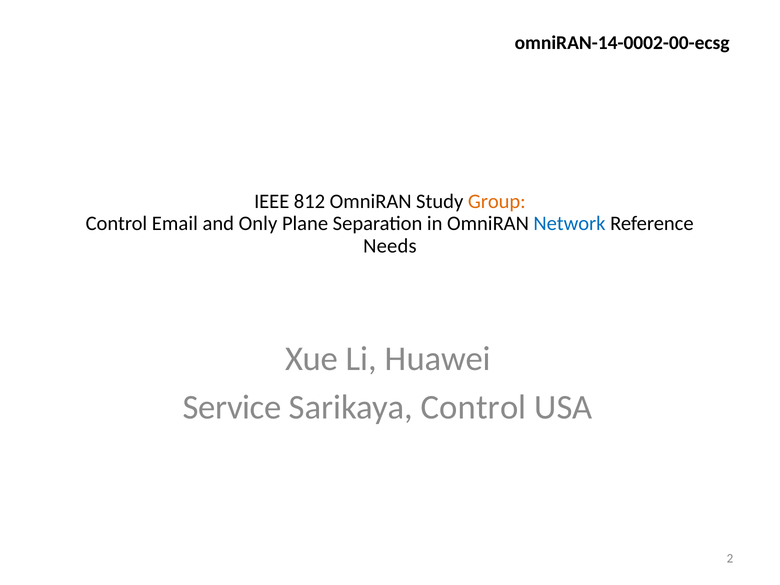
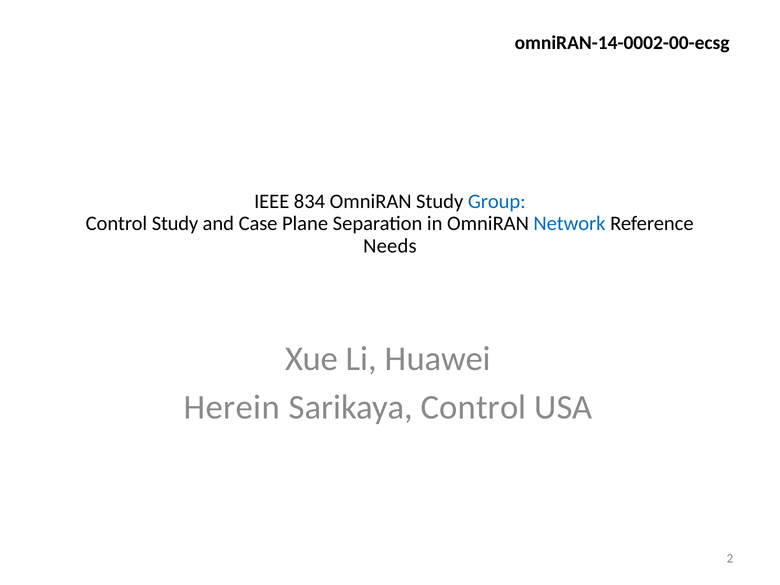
812: 812 -> 834
Group colour: orange -> blue
Control Email: Email -> Study
Only: Only -> Case
Service: Service -> Herein
